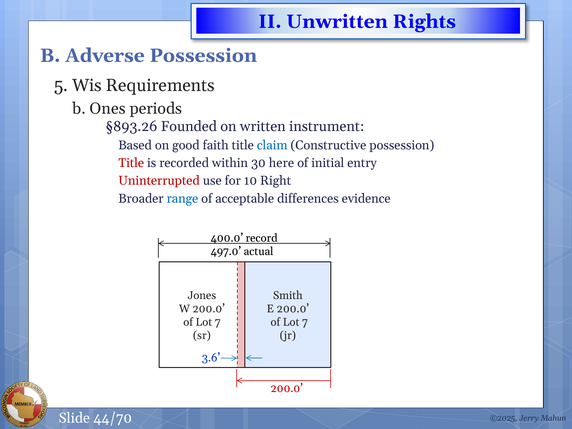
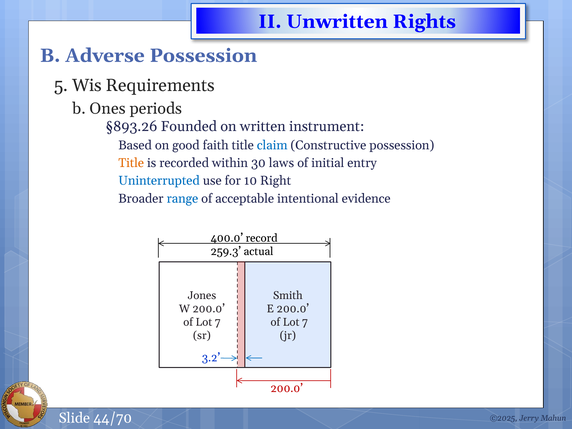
Title at (131, 163) colour: red -> orange
here: here -> laws
Uninterrupted colour: red -> blue
differences: differences -> intentional
497.0: 497.0 -> 259.3
3.6: 3.6 -> 3.2
